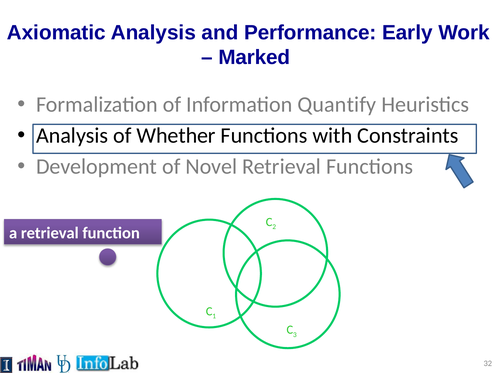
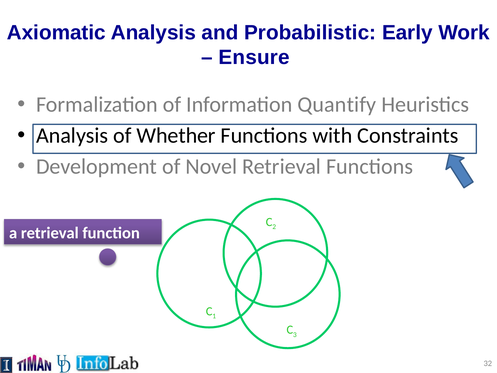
Performance: Performance -> Probabilistic
Marked: Marked -> Ensure
